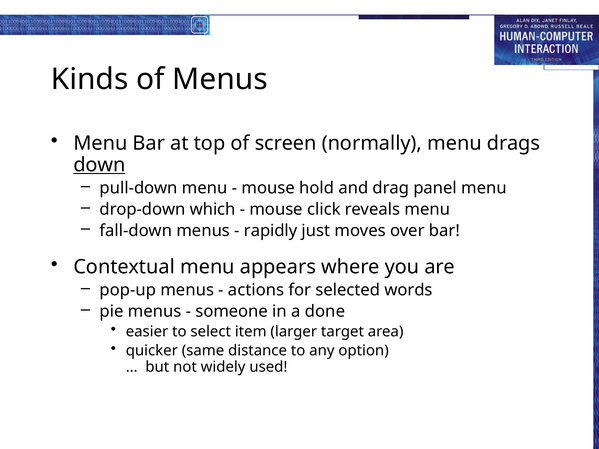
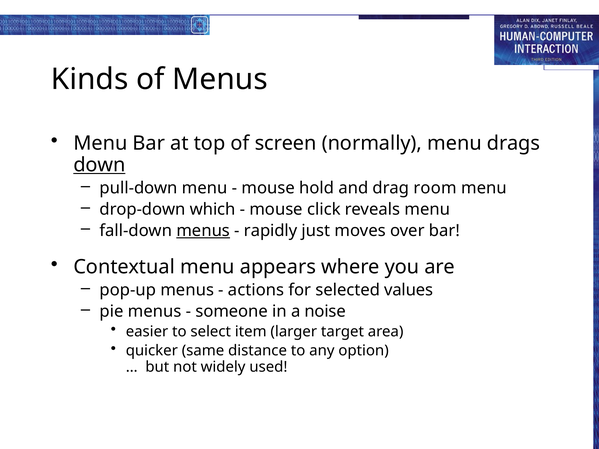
panel: panel -> room
menus at (203, 231) underline: none -> present
words: words -> values
done: done -> noise
